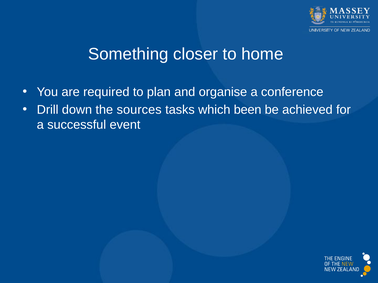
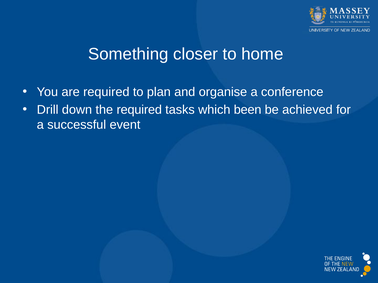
the sources: sources -> required
